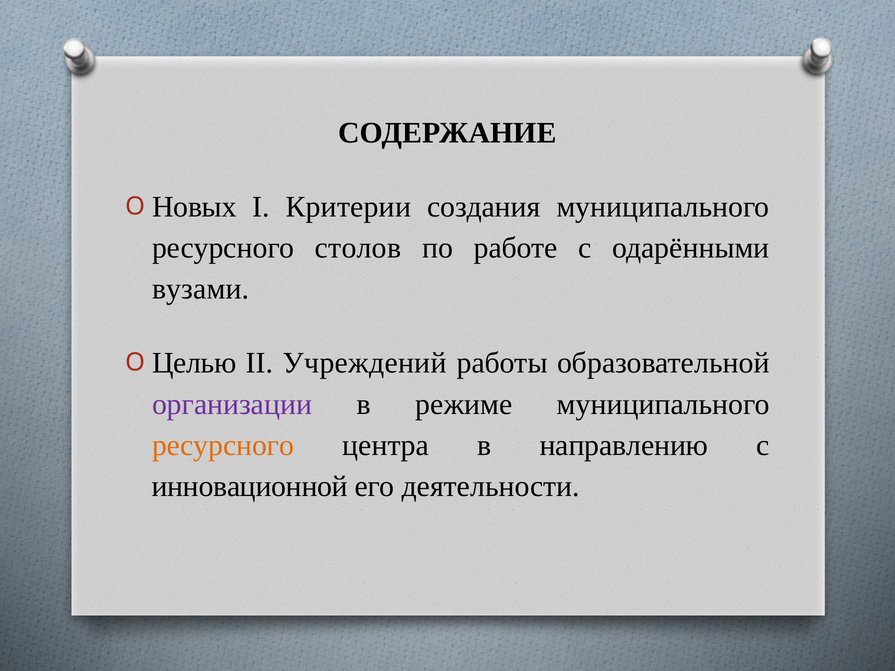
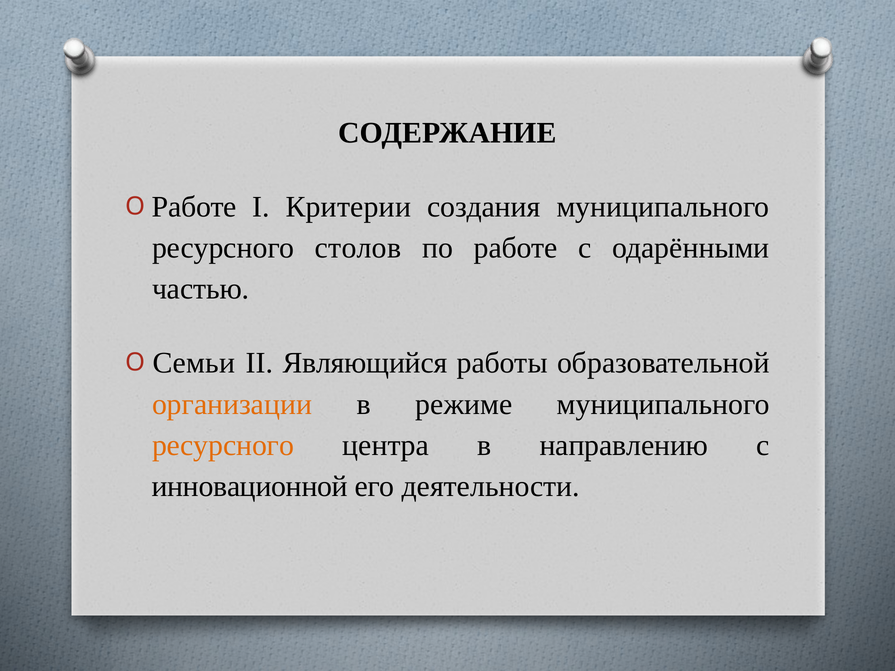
Новых at (194, 207): Новых -> Работе
вузами: вузами -> частью
Целью: Целью -> Семьи
Учреждений: Учреждений -> Являющийся
организации colour: purple -> orange
